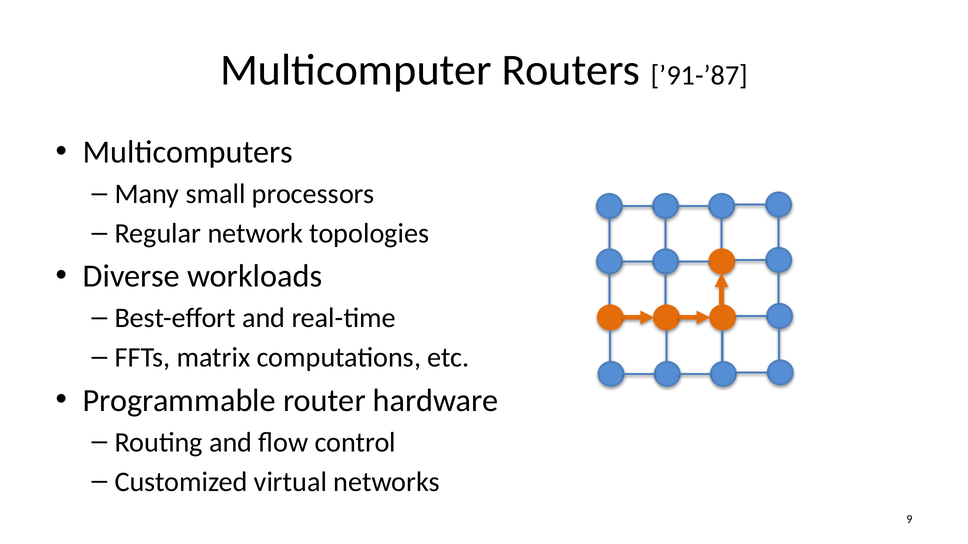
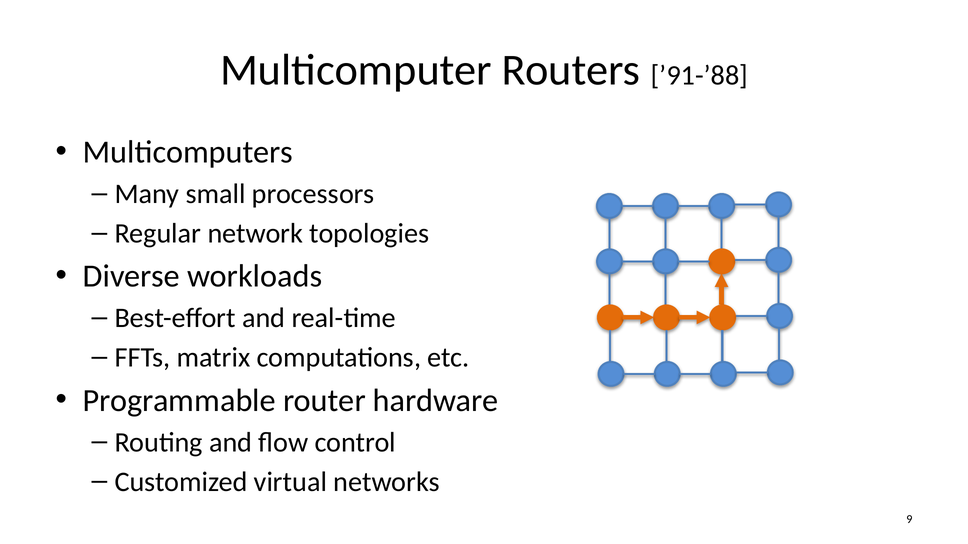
’91-’87: ’91-’87 -> ’91-’88
